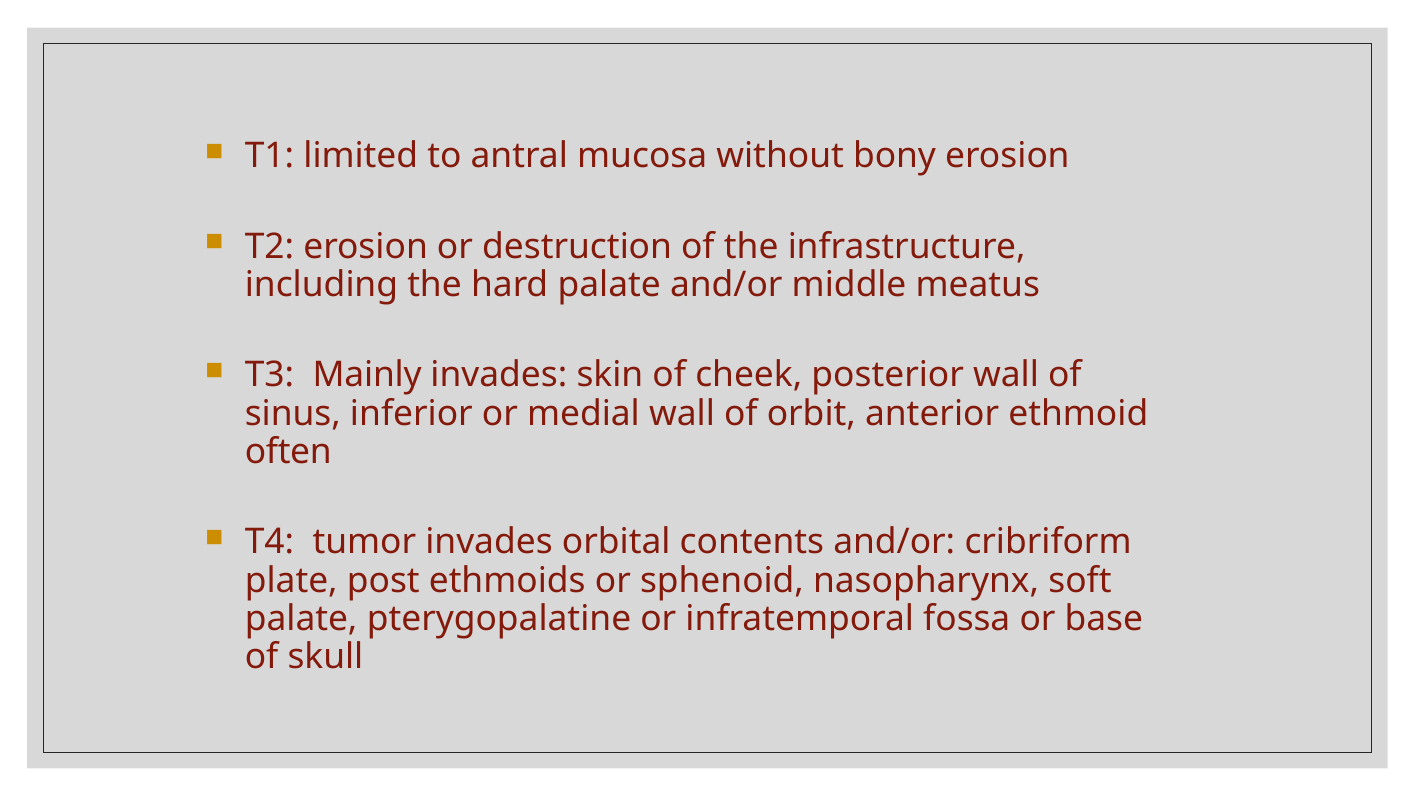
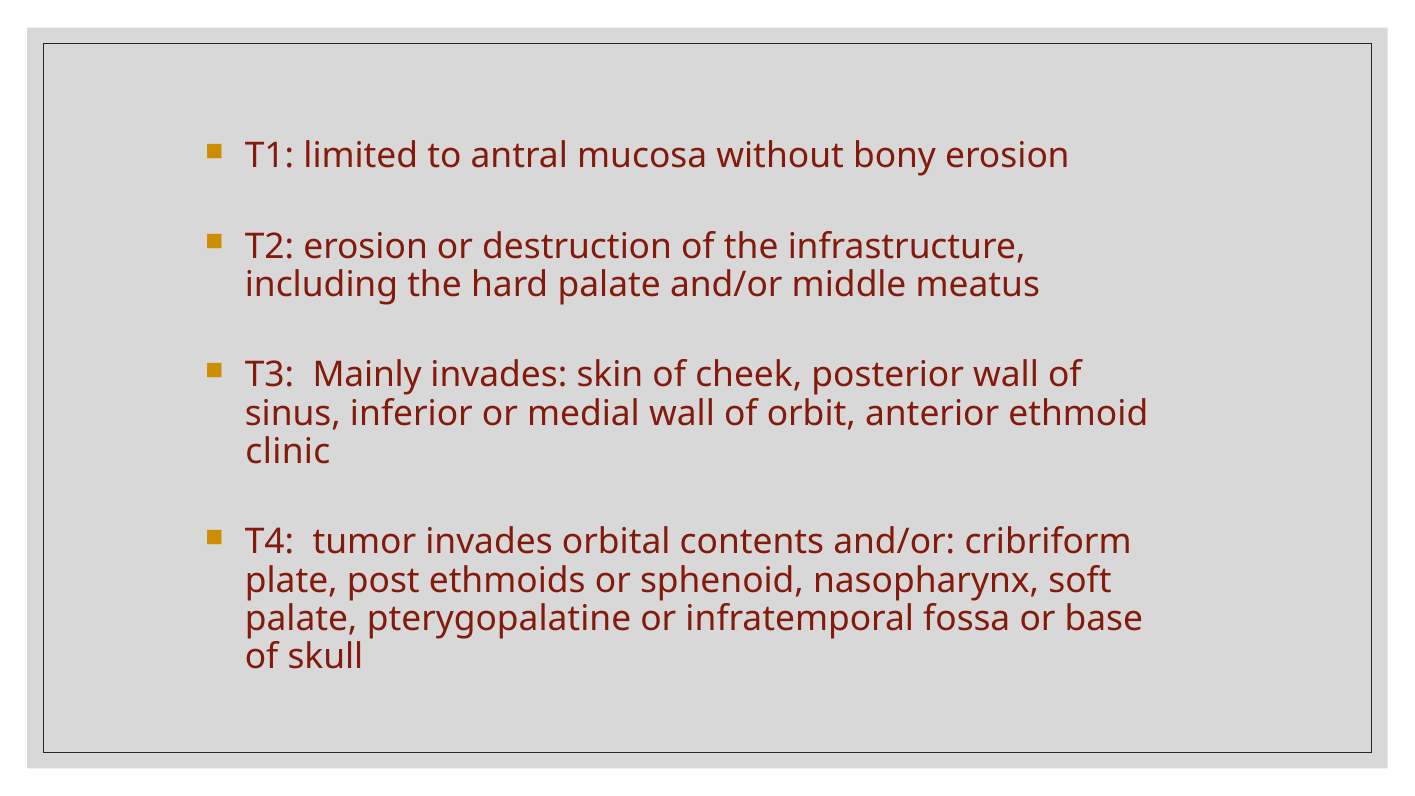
often: often -> clinic
